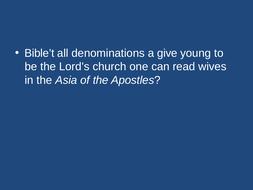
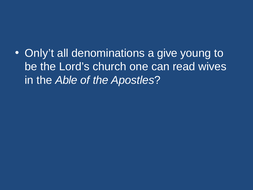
Bible’t: Bible’t -> Only’t
Asia: Asia -> Able
